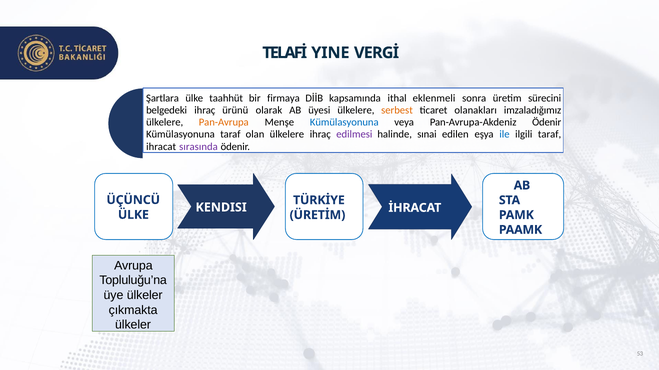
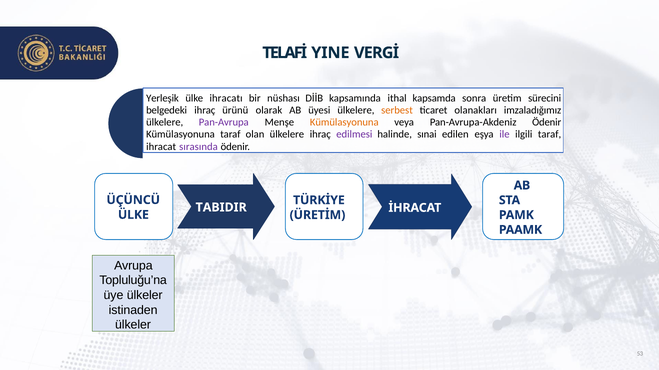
Şartlara: Şartlara -> Yerleşik
taahhüt: taahhüt -> ihracatı
firmaya: firmaya -> nüshası
eklenmeli: eklenmeli -> kapsamda
Pan-Avrupa colour: orange -> purple
Kümülasyonuna at (344, 123) colour: blue -> orange
ile colour: blue -> purple
KENDISI: KENDISI -> TABIDIR
çıkmakta: çıkmakta -> istinaden
